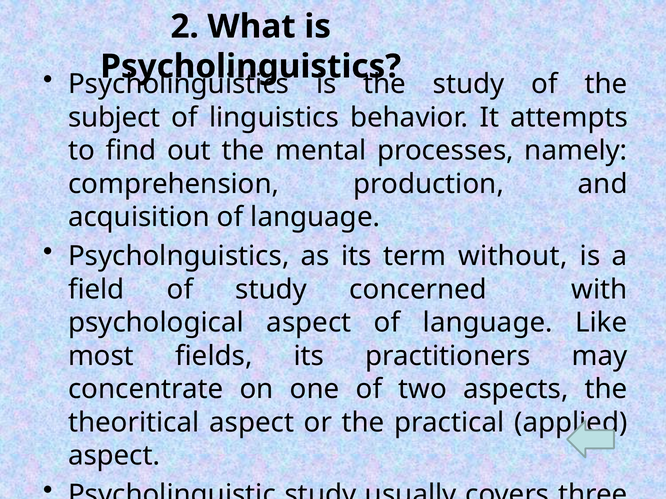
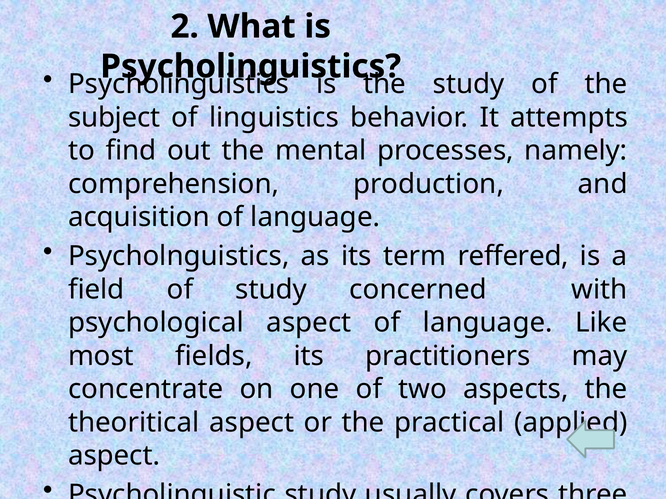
without: without -> reffered
